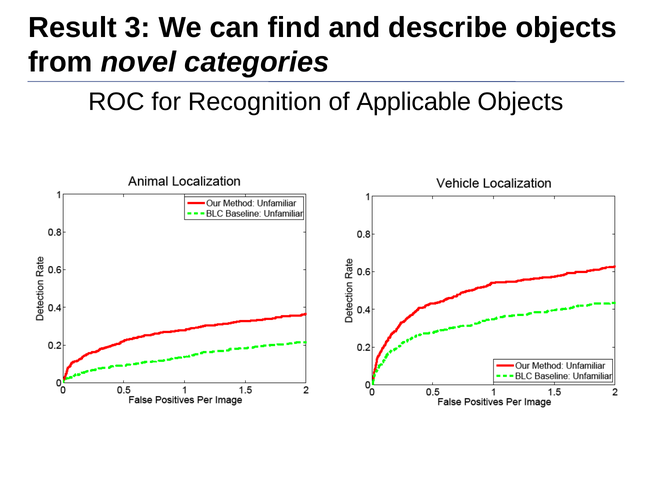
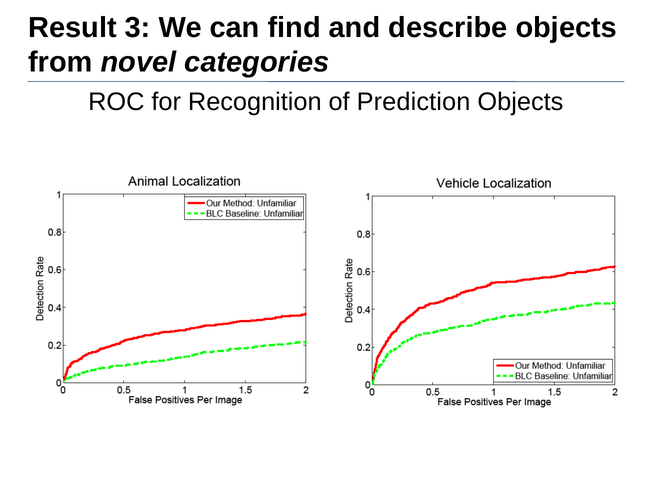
Applicable: Applicable -> Prediction
